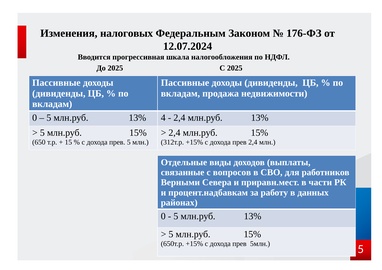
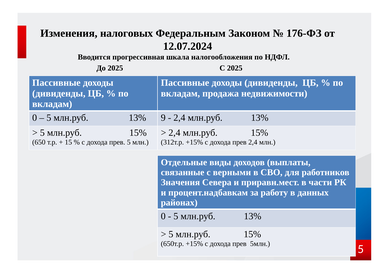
4: 4 -> 9
вопросов: вопросов -> верными
Верными: Верными -> Значения
